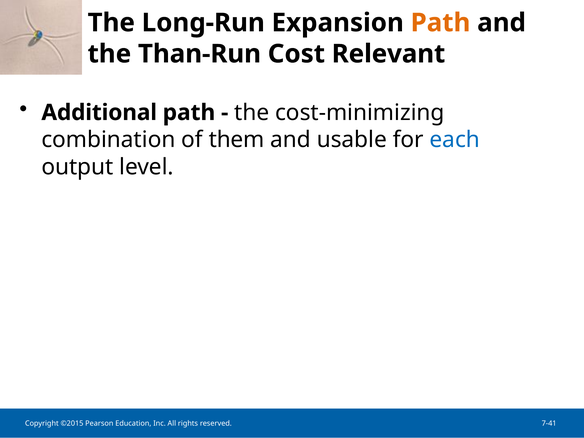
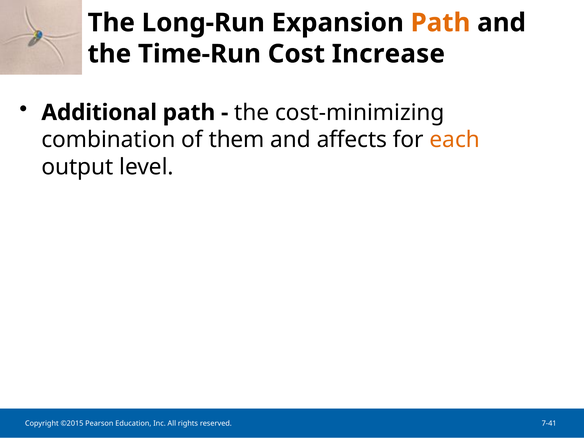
Than-Run: Than-Run -> Time-Run
Relevant: Relevant -> Increase
usable: usable -> affects
each colour: blue -> orange
